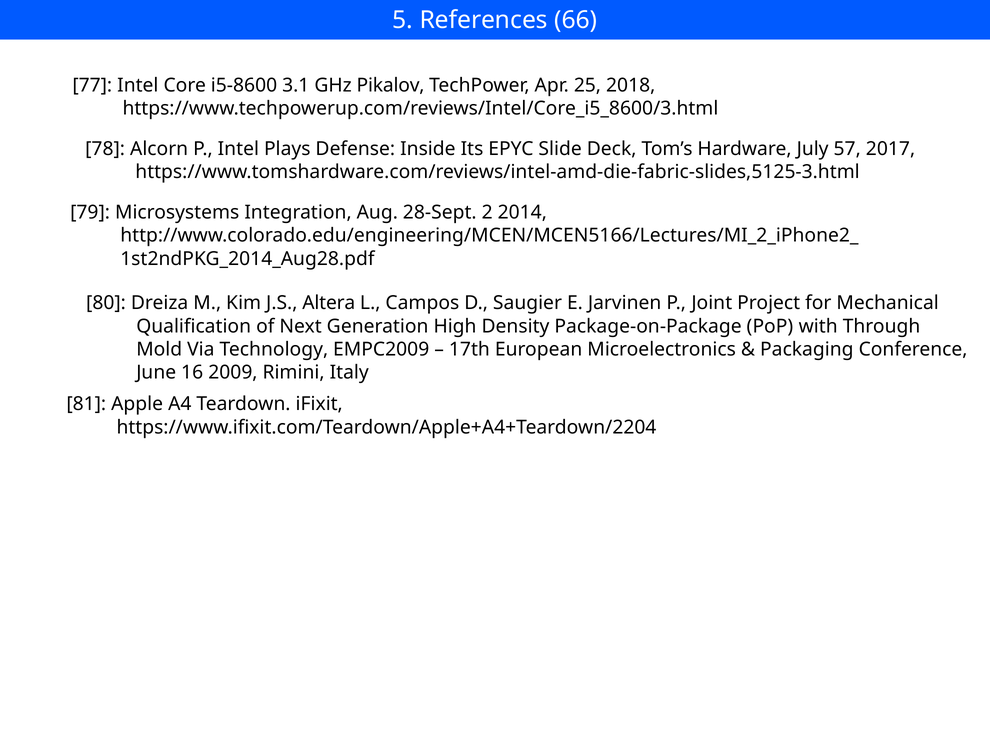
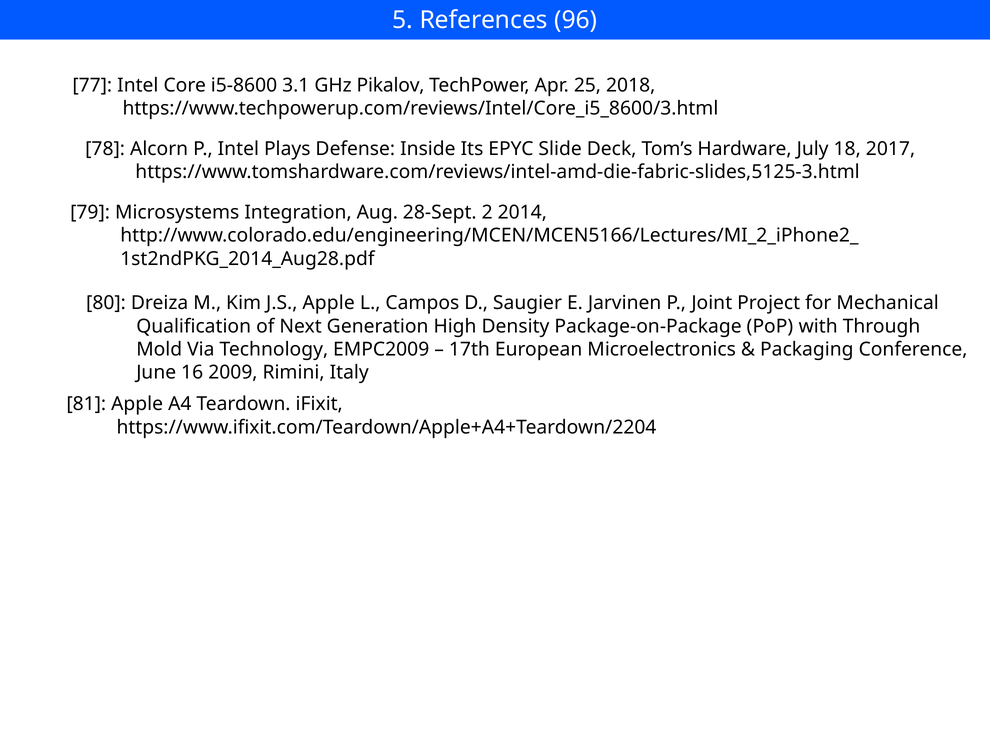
66: 66 -> 96
57: 57 -> 18
J.S Altera: Altera -> Apple
